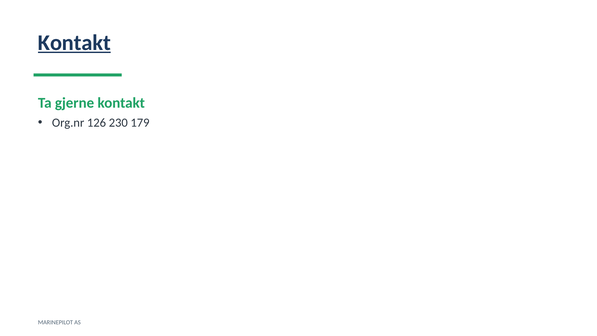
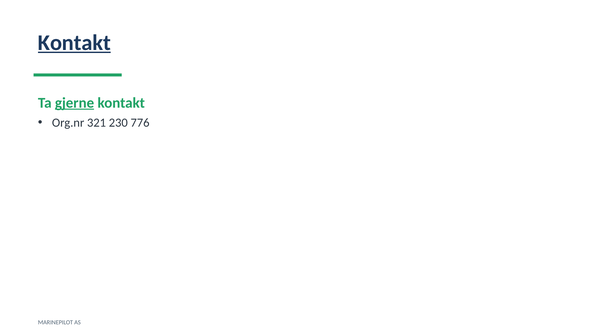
gjerne underline: none -> present
126: 126 -> 321
179: 179 -> 776
